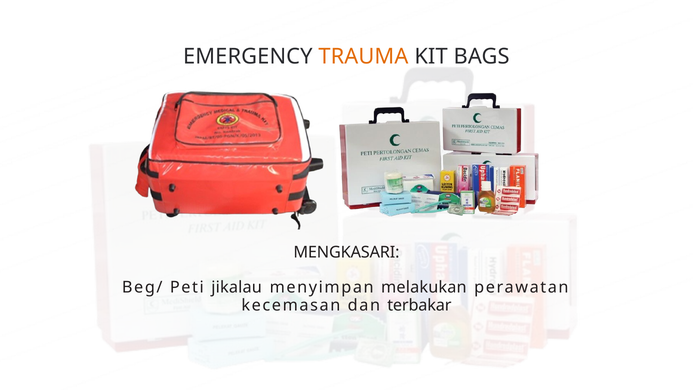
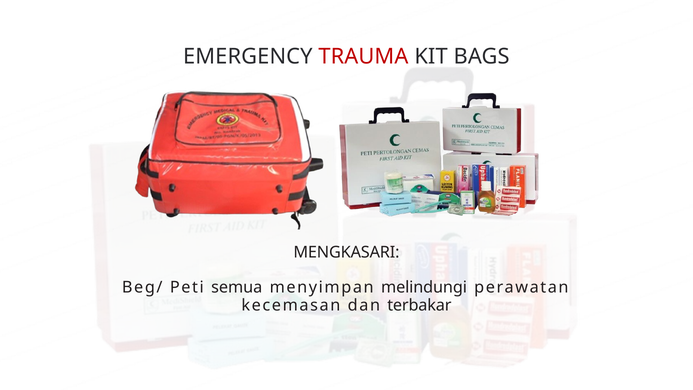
TRAUMA colour: orange -> red
jikalau: jikalau -> semua
melakukan: melakukan -> melindungi
